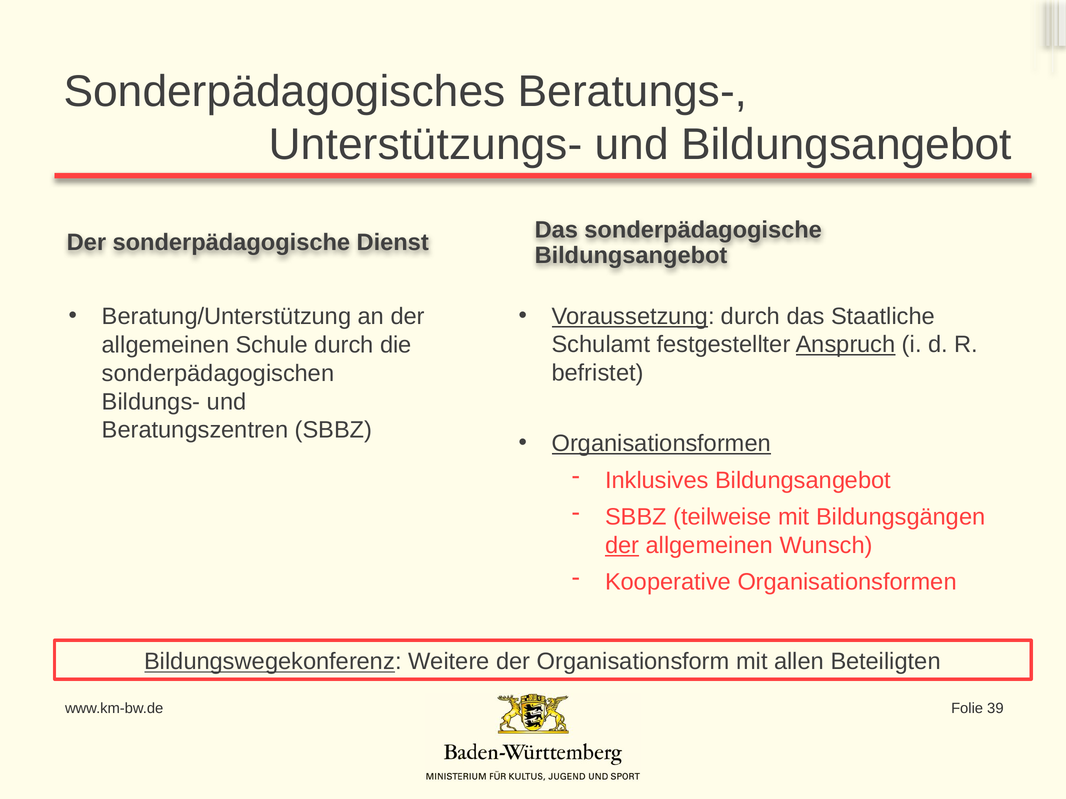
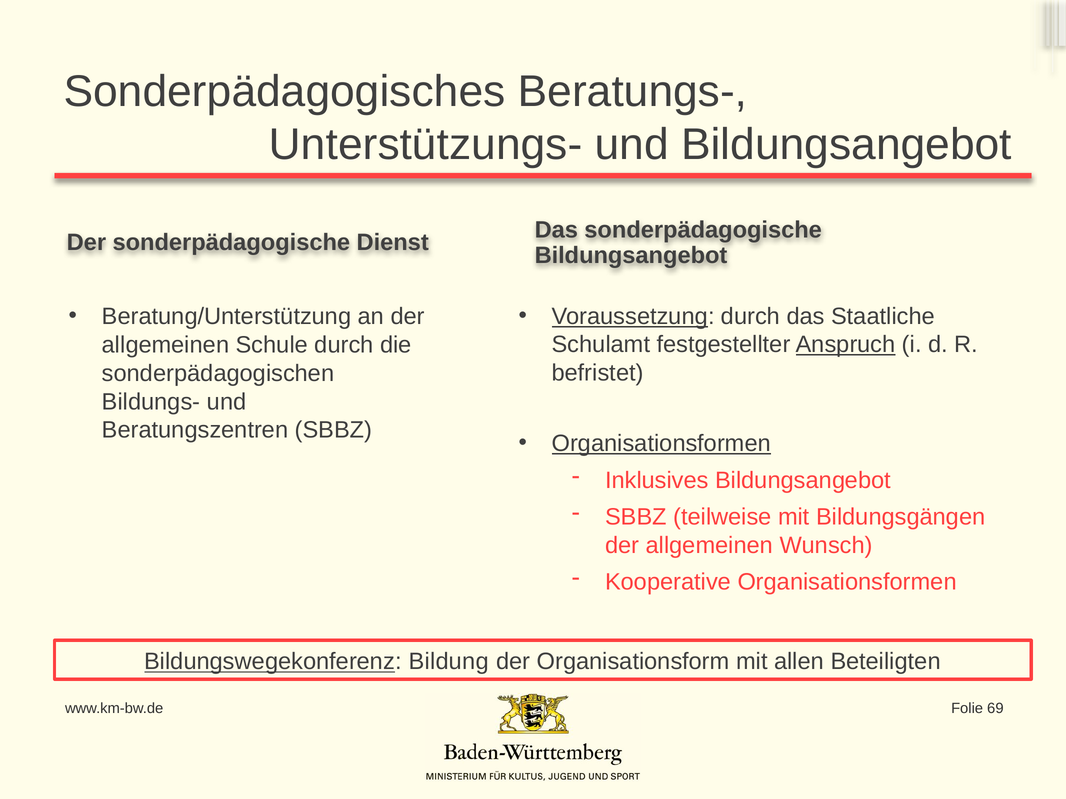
der at (622, 546) underline: present -> none
Weitere: Weitere -> Bildung
39: 39 -> 69
